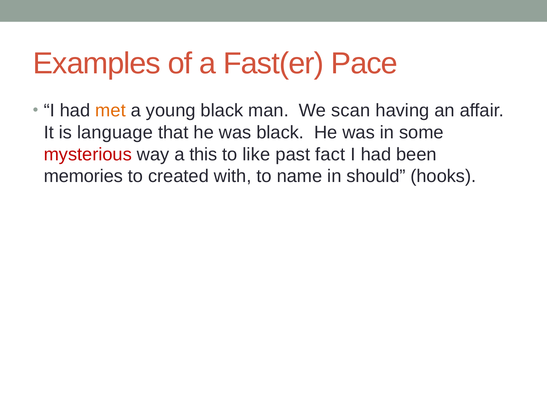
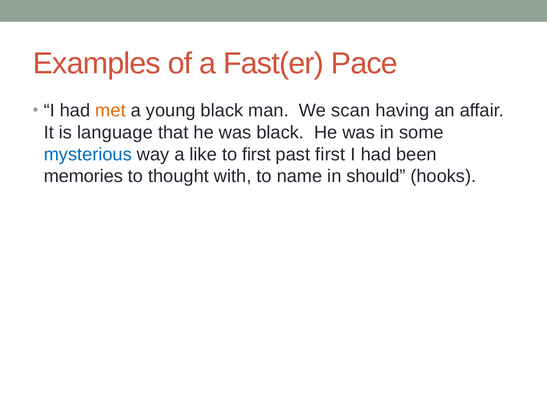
mysterious colour: red -> blue
this: this -> like
to like: like -> first
past fact: fact -> first
created: created -> thought
